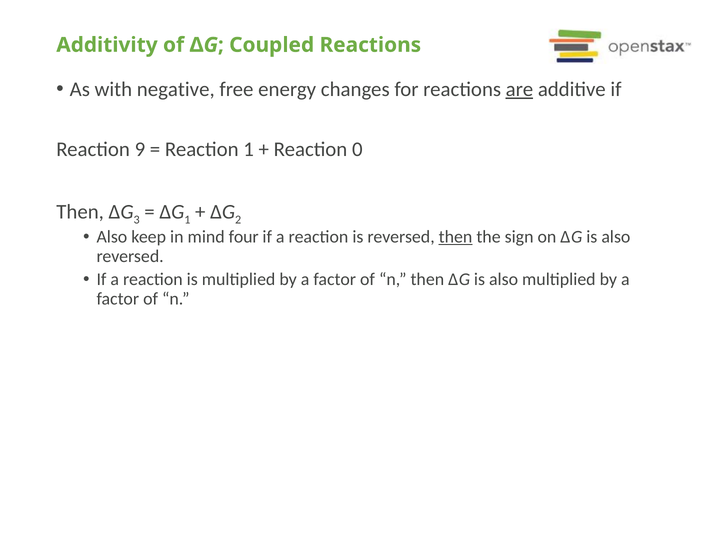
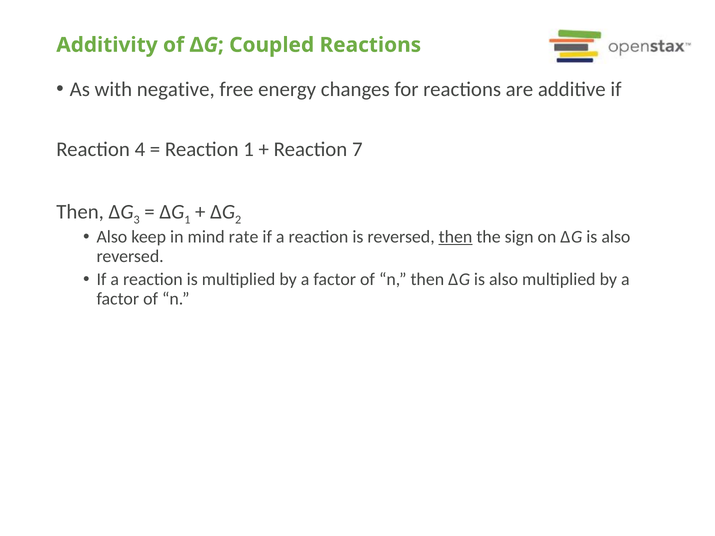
are underline: present -> none
9: 9 -> 4
0: 0 -> 7
four: four -> rate
